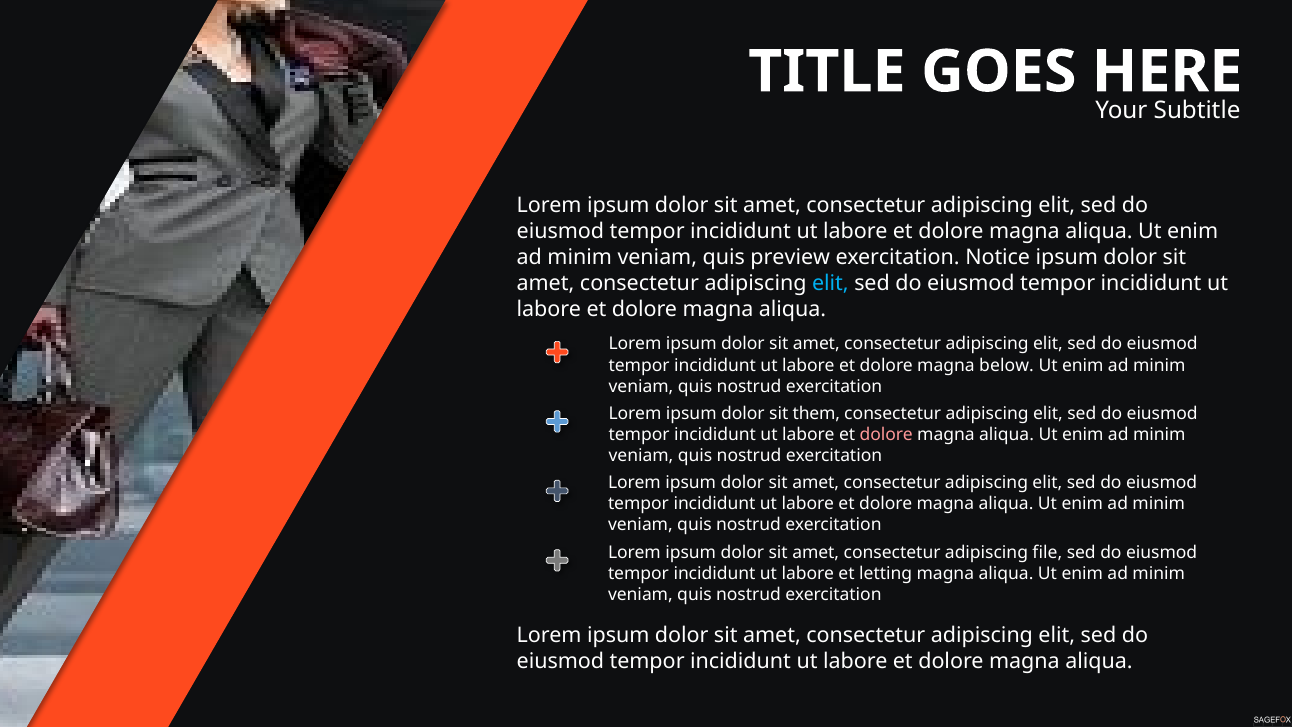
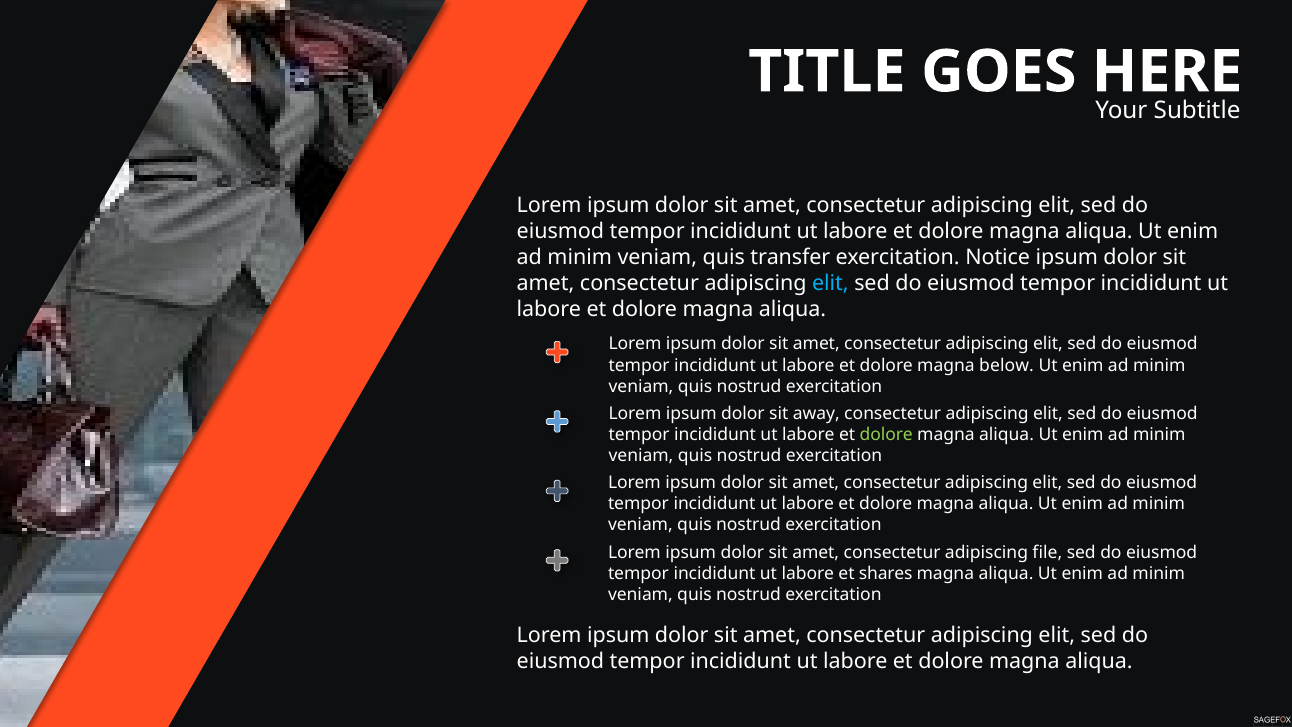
preview: preview -> transfer
them: them -> away
dolore at (886, 434) colour: pink -> light green
letting: letting -> shares
